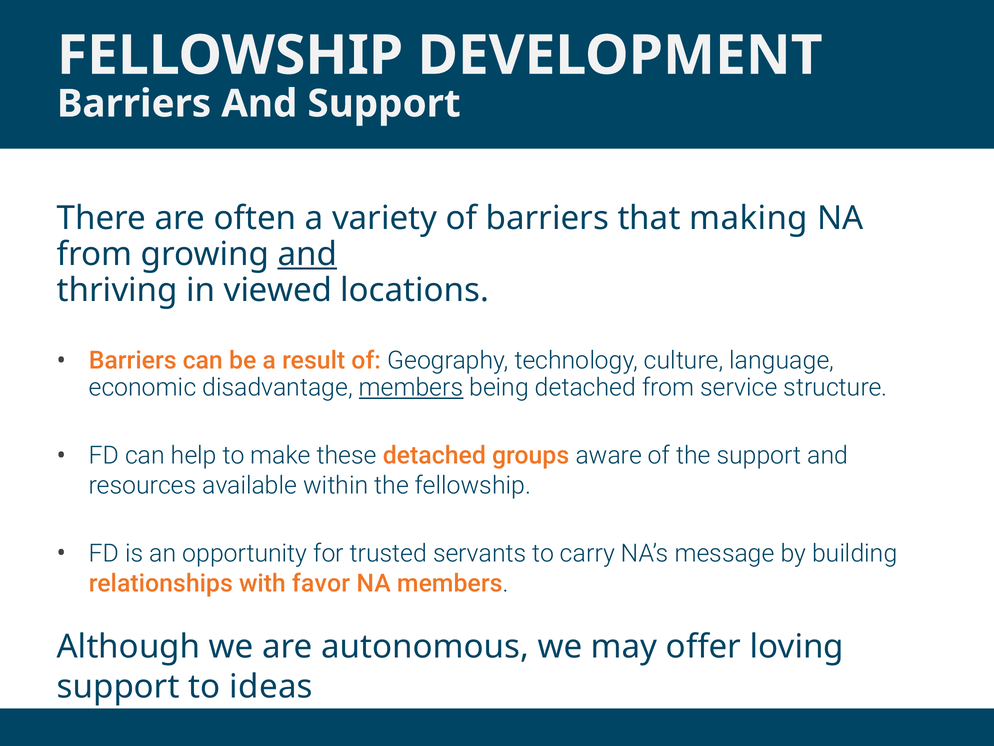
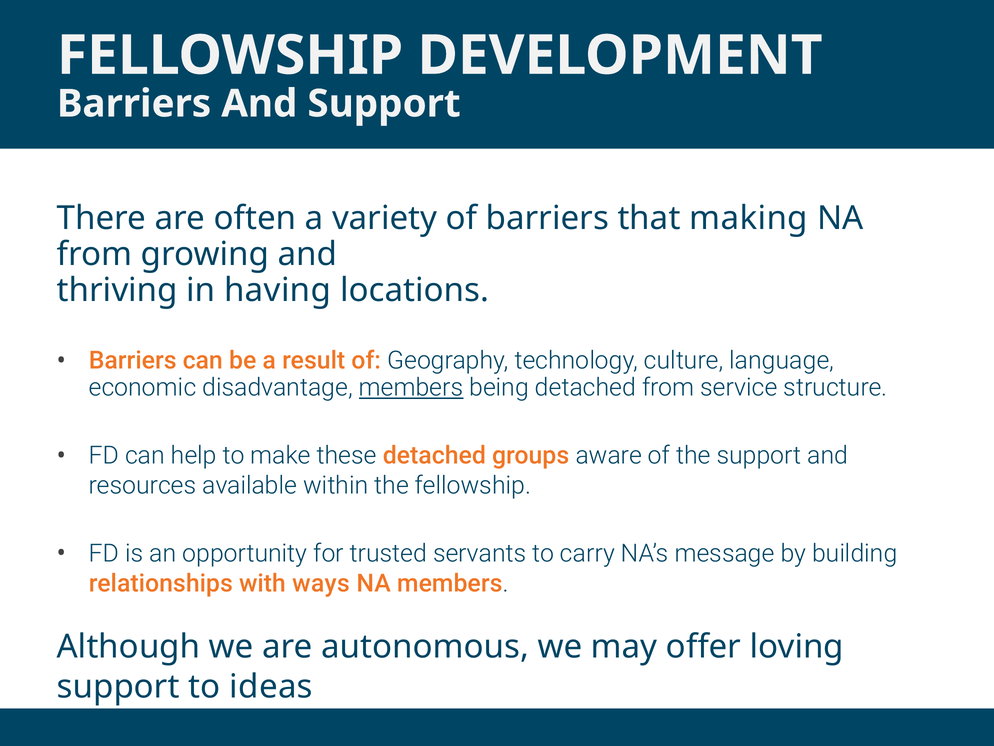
and at (307, 254) underline: present -> none
viewed: viewed -> having
favor: favor -> ways
